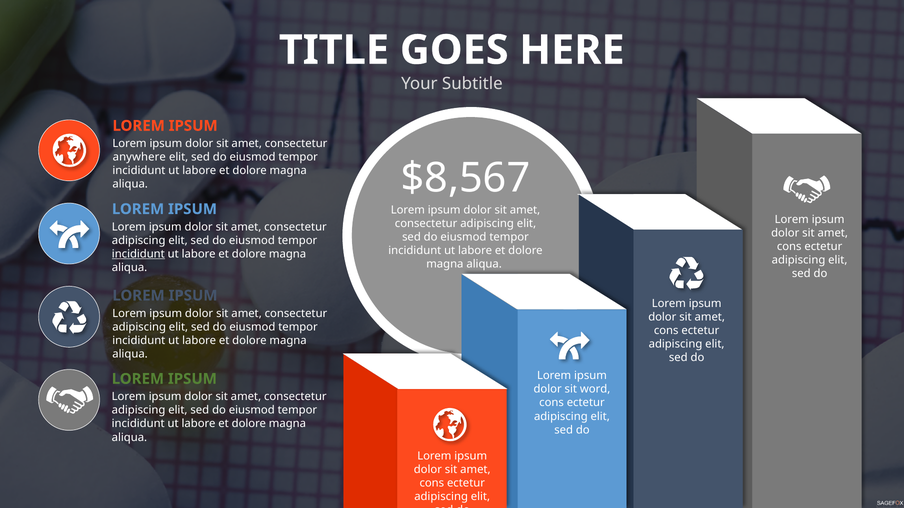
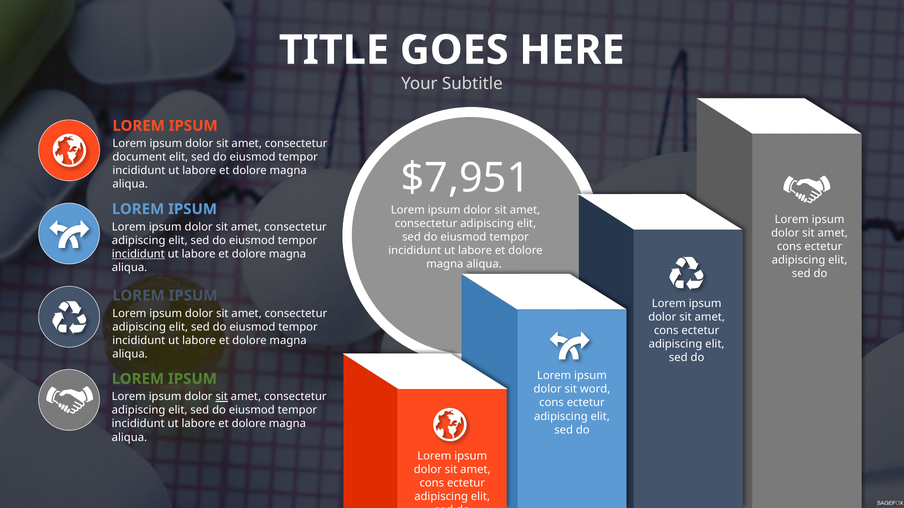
anywhere: anywhere -> document
$8,567: $8,567 -> $7,951
sit at (222, 397) underline: none -> present
